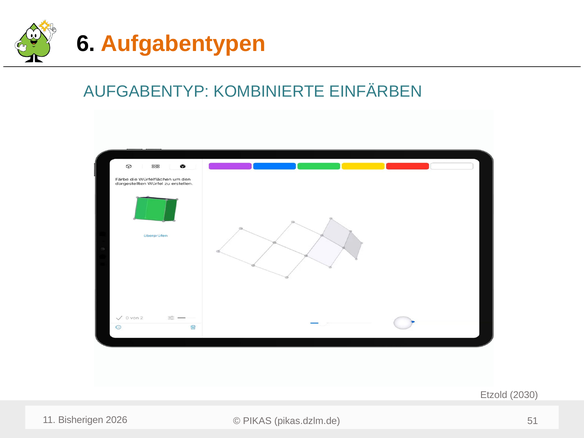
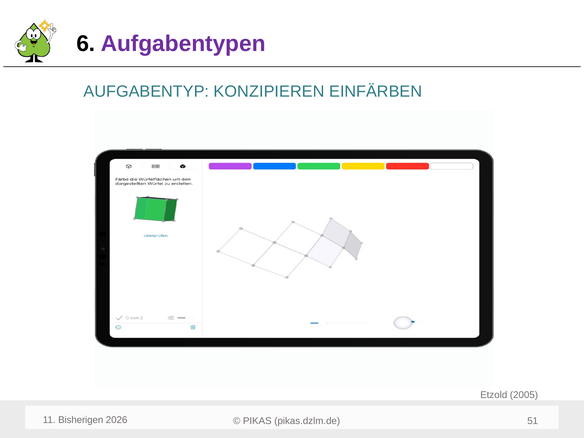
Aufgabentypen colour: orange -> purple
KOMBINIERTE: KOMBINIERTE -> KONZIPIEREN
2030: 2030 -> 2005
